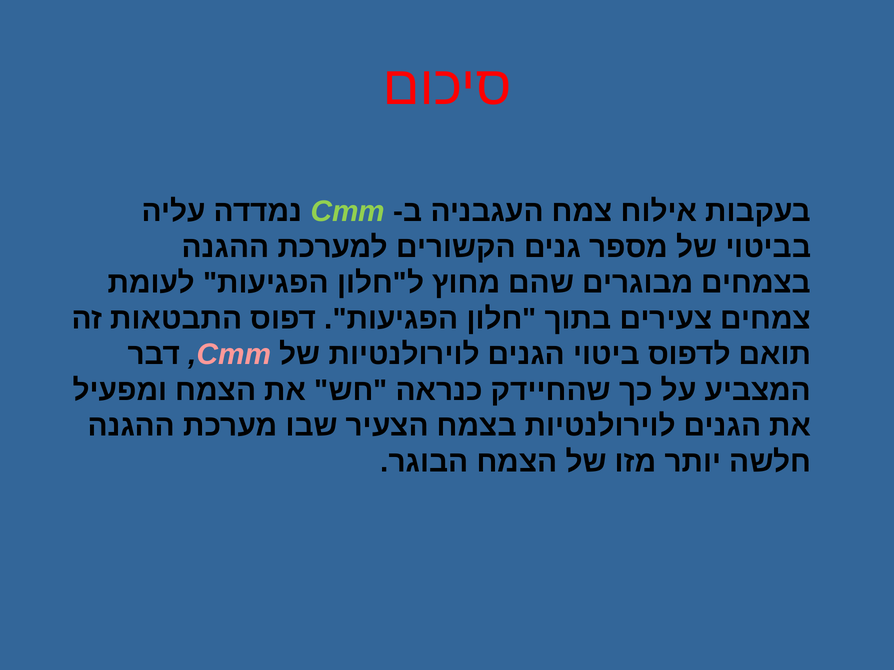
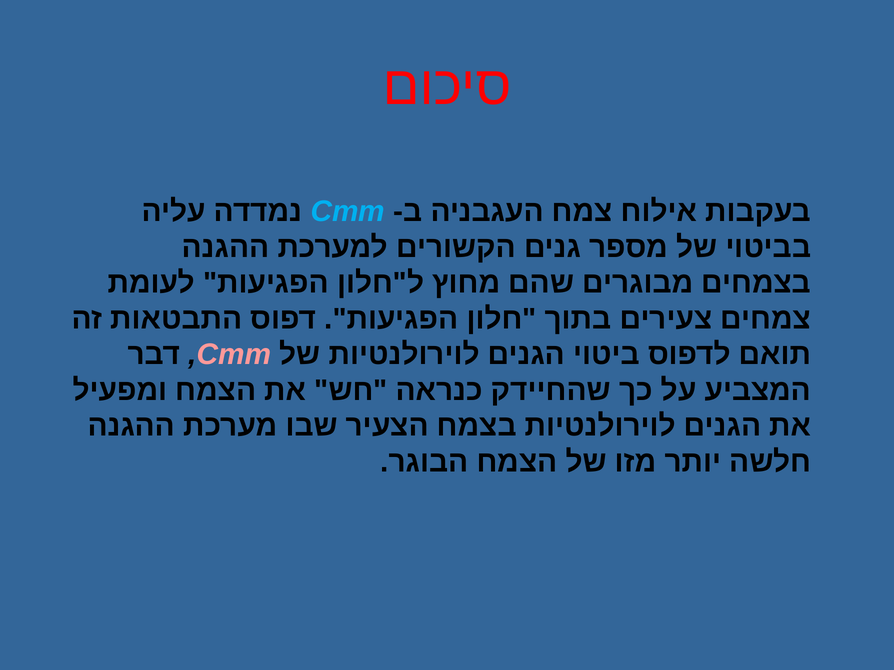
Cmm at (348, 212) colour: light green -> light blue
